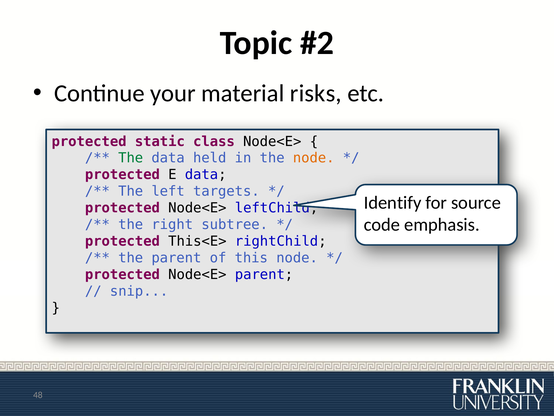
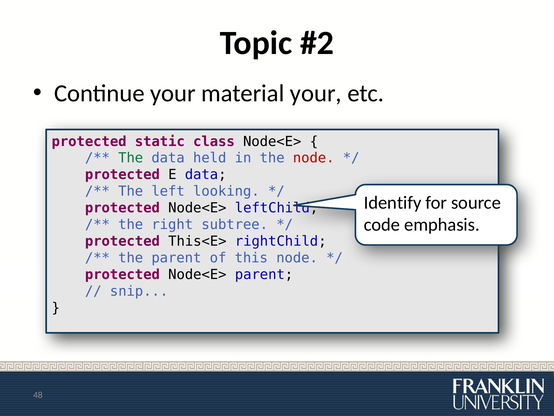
material risks: risks -> your
node at (314, 158) colour: orange -> red
targets: targets -> looking
